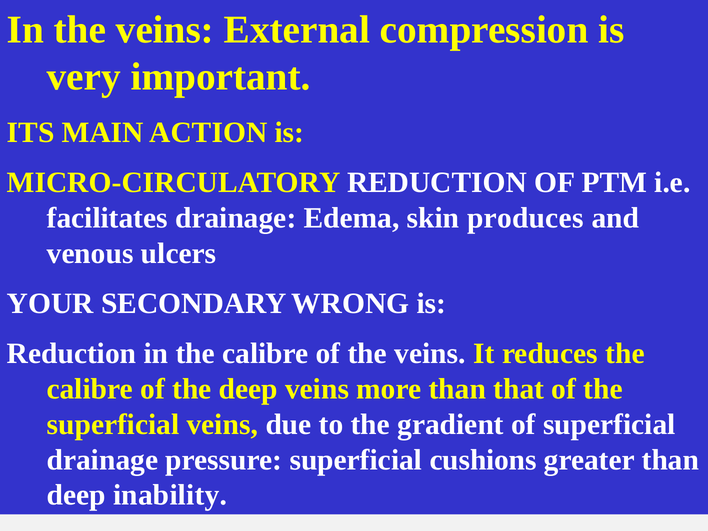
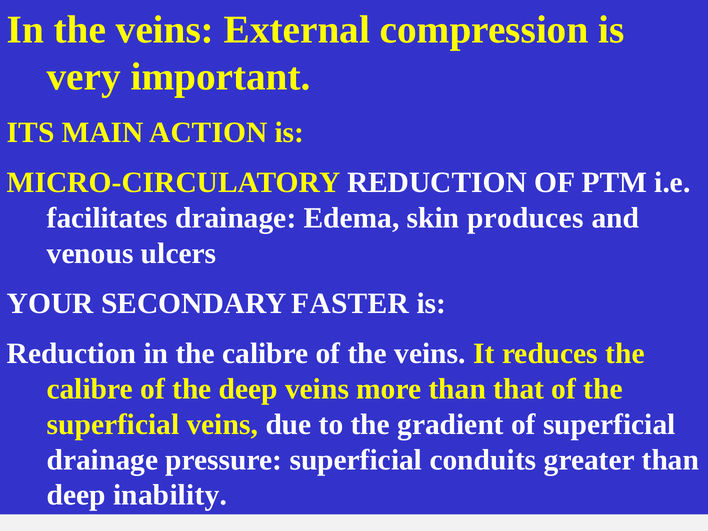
WRONG: WRONG -> FASTER
cushions: cushions -> conduits
